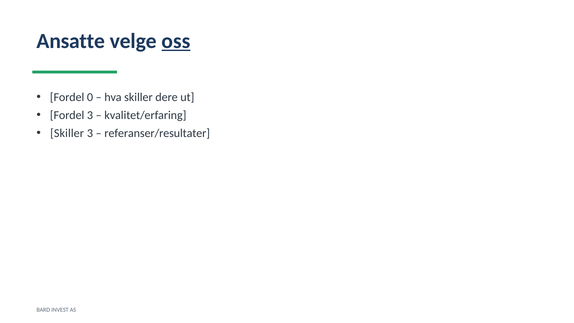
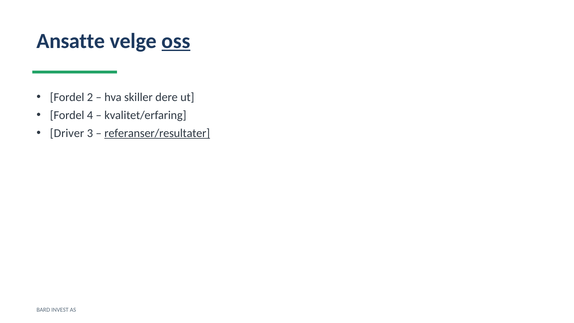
0: 0 -> 2
Fordel 3: 3 -> 4
Skiller at (67, 133): Skiller -> Driver
referanser/resultater underline: none -> present
